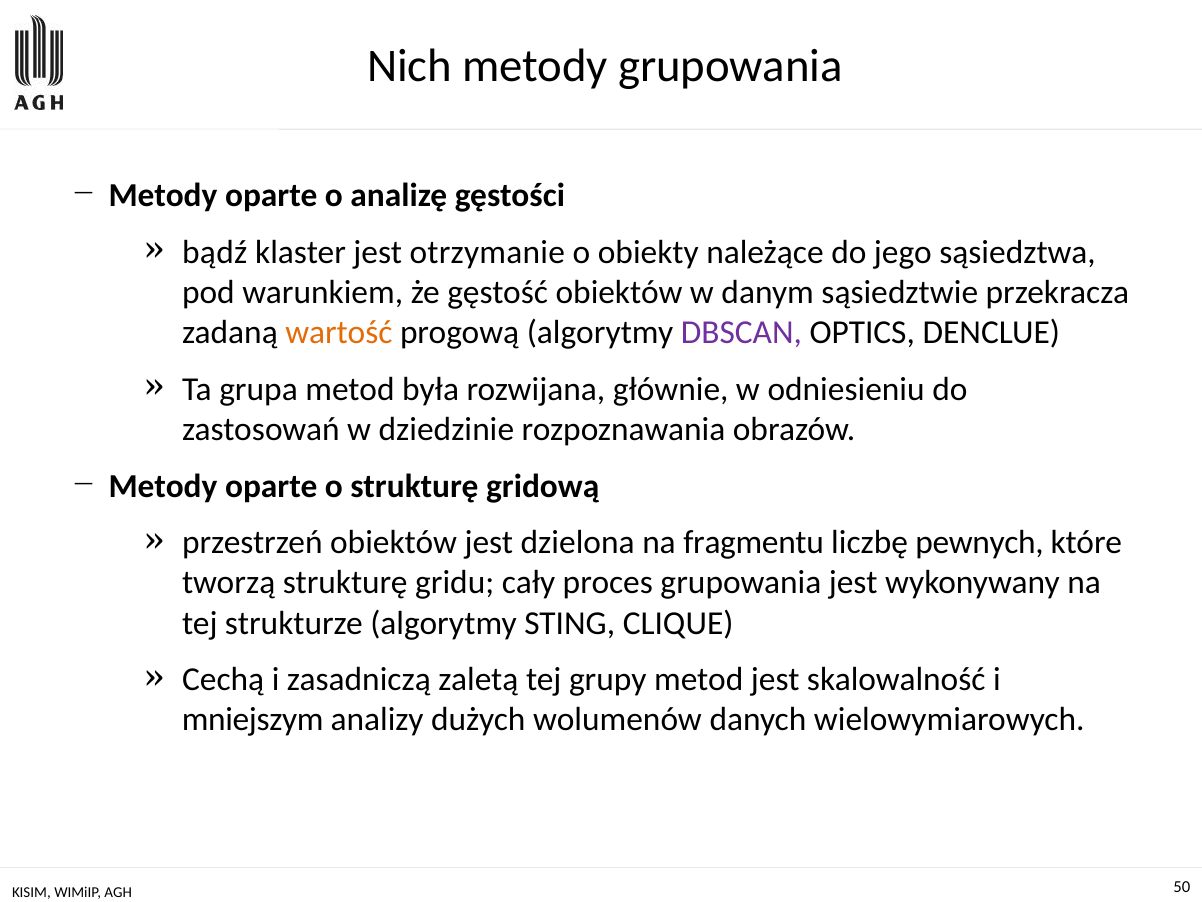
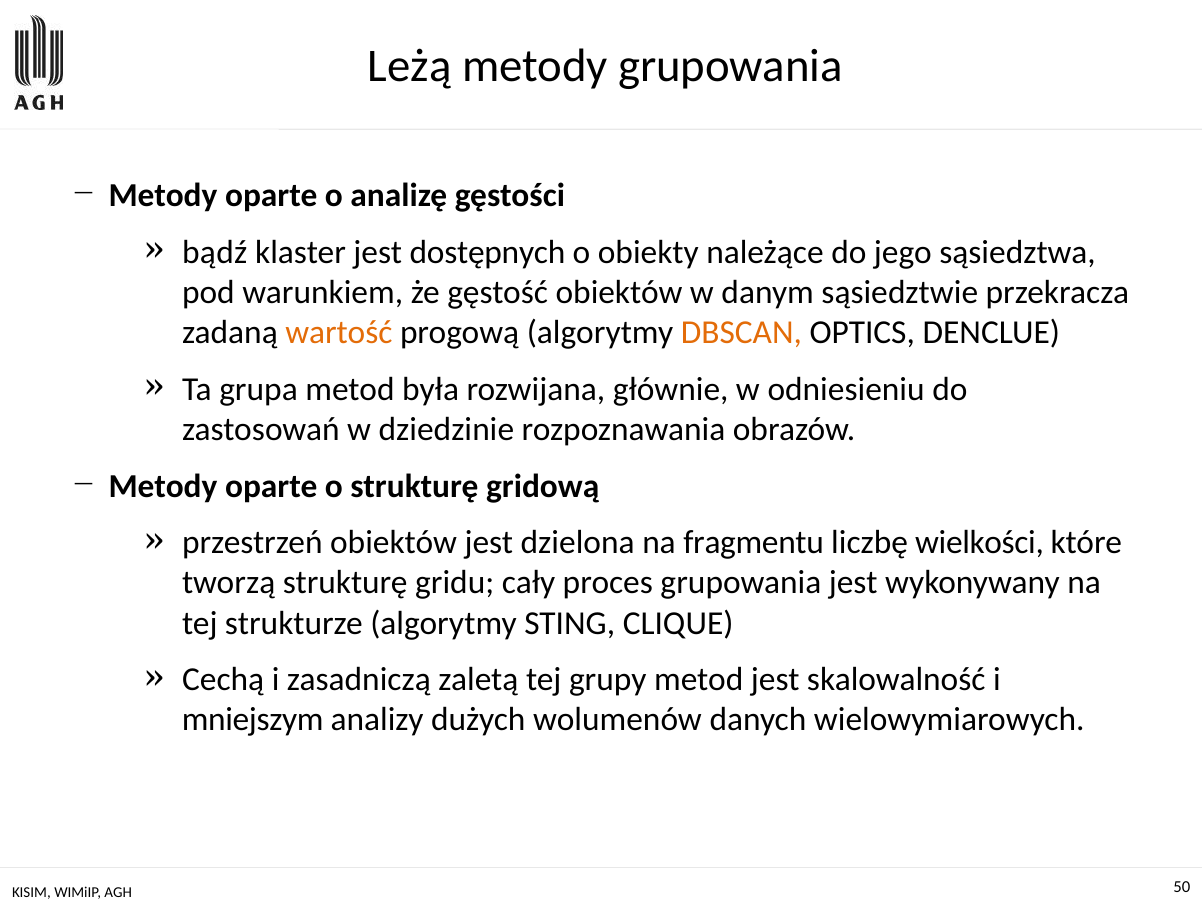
Nich: Nich -> Leżą
otrzymanie: otrzymanie -> dostępnych
DBSCAN colour: purple -> orange
pewnych: pewnych -> wielkości
